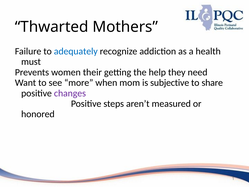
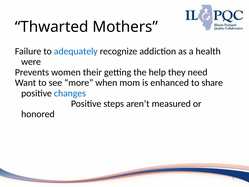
must: must -> were
subjective: subjective -> enhanced
changes colour: purple -> blue
